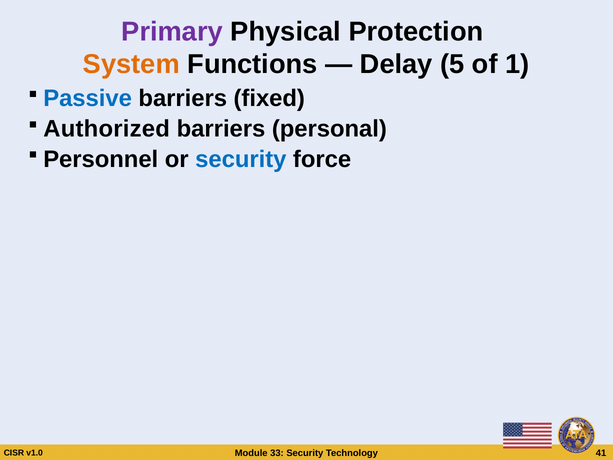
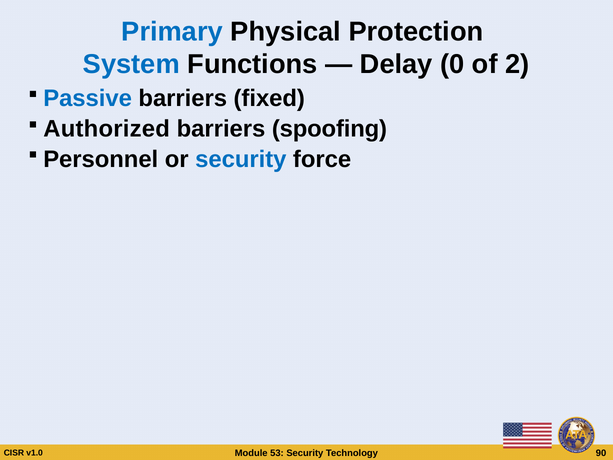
Primary colour: purple -> blue
System colour: orange -> blue
5: 5 -> 0
1: 1 -> 2
personal: personal -> spoofing
33: 33 -> 53
41: 41 -> 90
